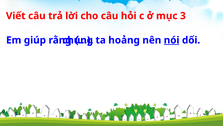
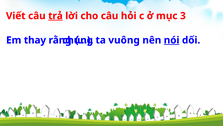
trả underline: none -> present
giúp: giúp -> thay
hoảng: hoảng -> vuông
